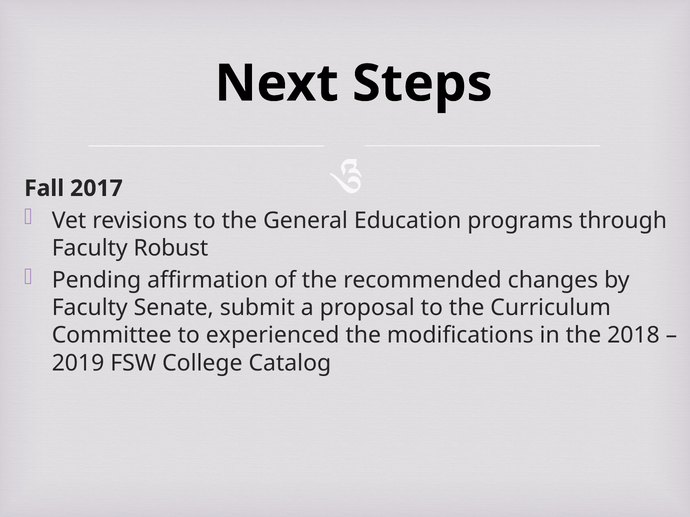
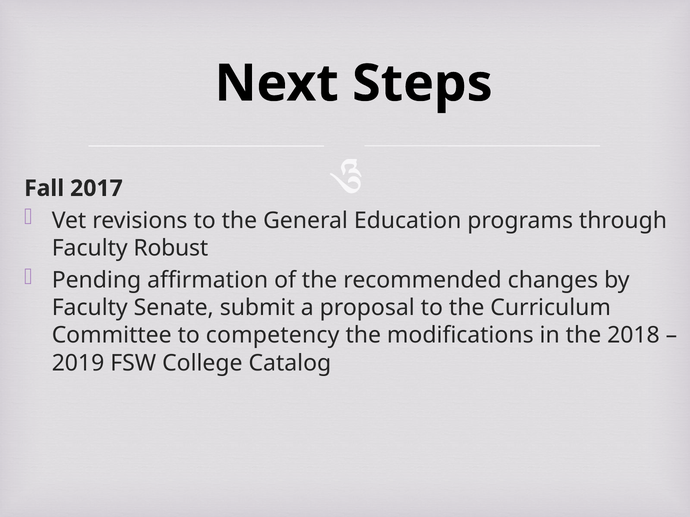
experienced: experienced -> competency
